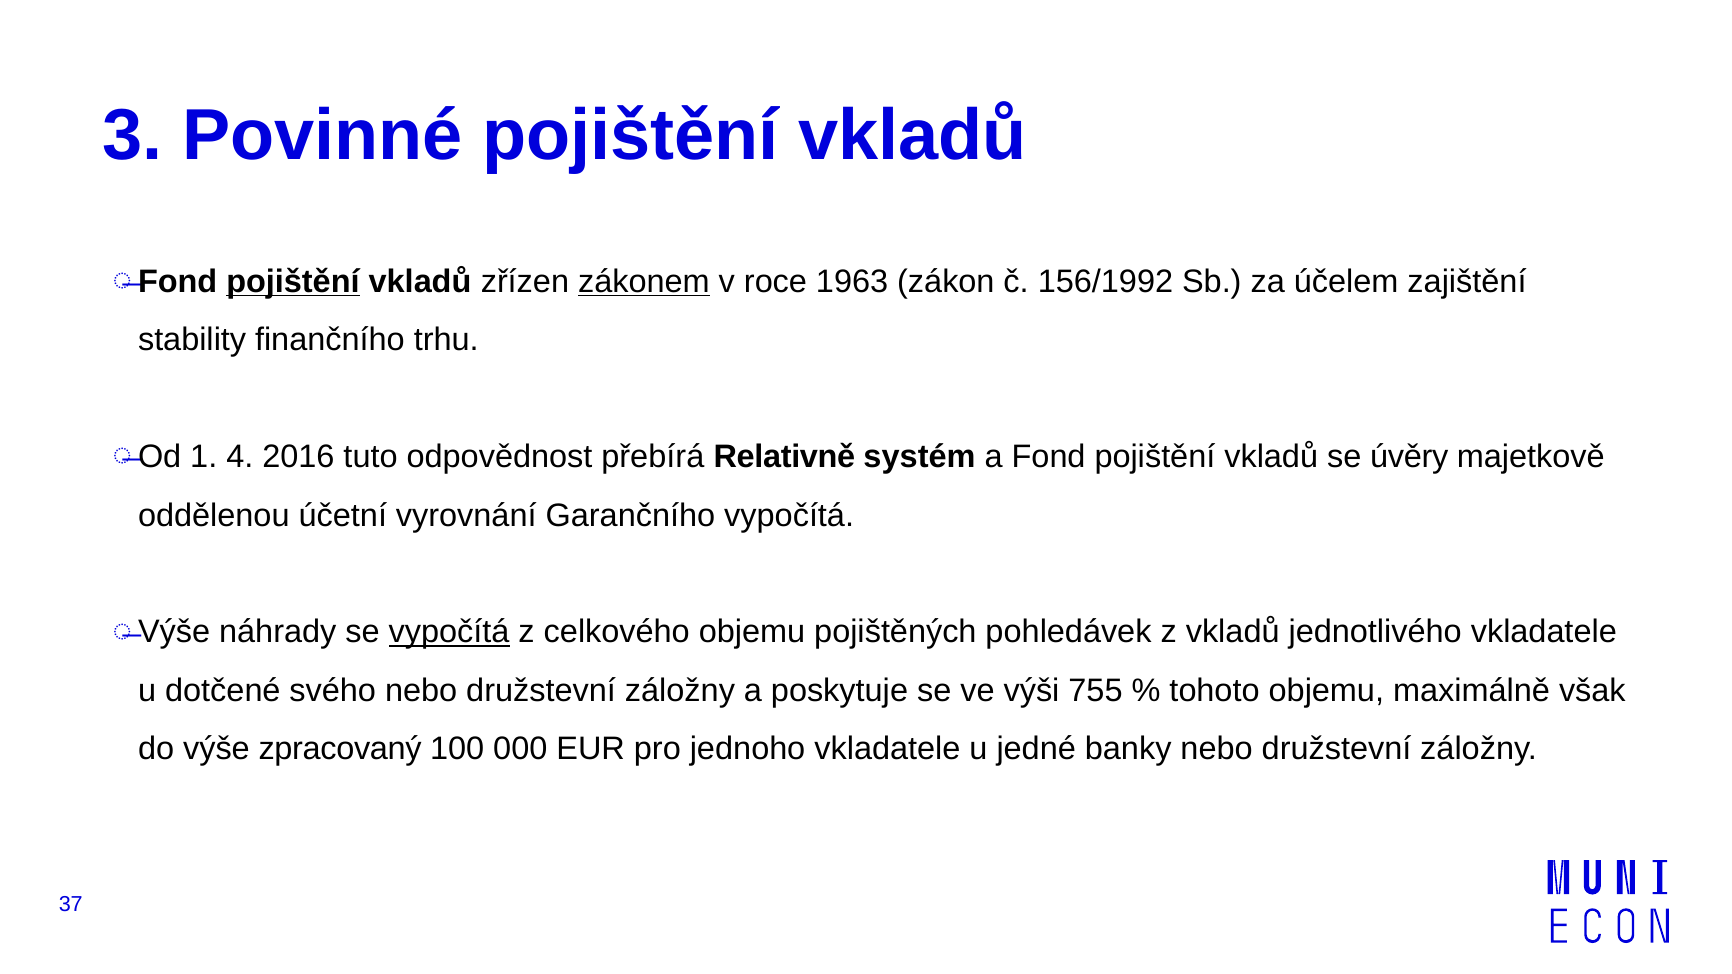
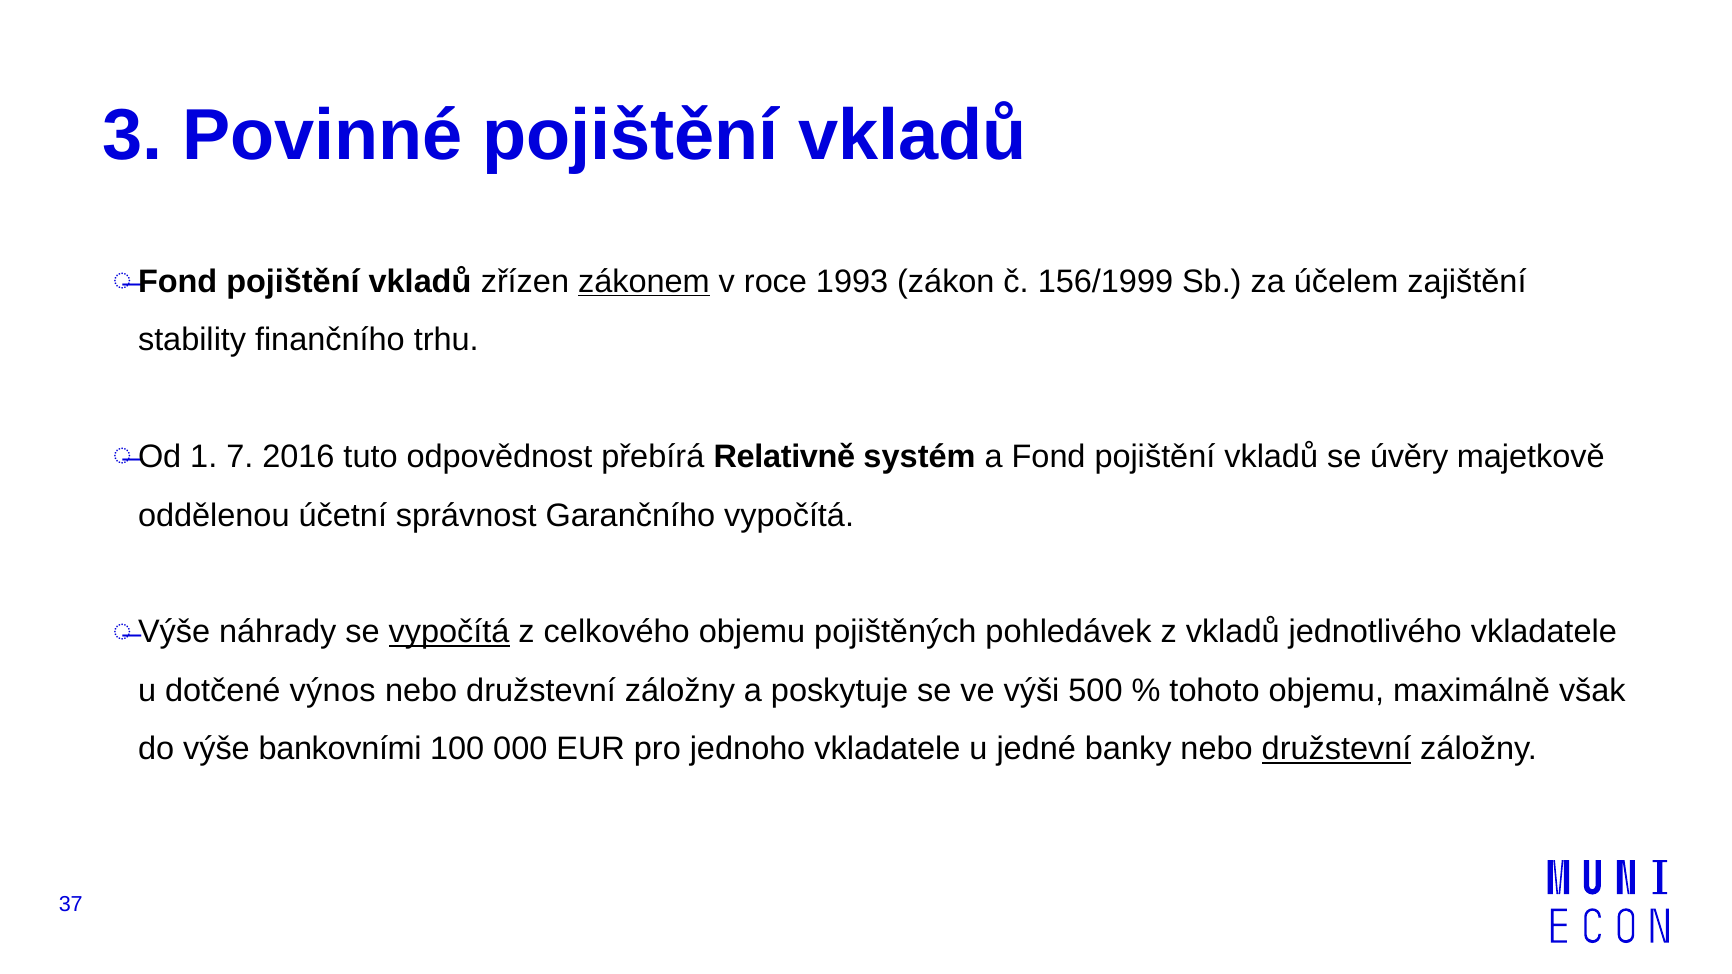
pojištění at (293, 282) underline: present -> none
1963: 1963 -> 1993
156/1992: 156/1992 -> 156/1999
4: 4 -> 7
vyrovnání: vyrovnání -> správnost
svého: svého -> výnos
755: 755 -> 500
zpracovaný: zpracovaný -> bankovními
družstevní at (1337, 749) underline: none -> present
